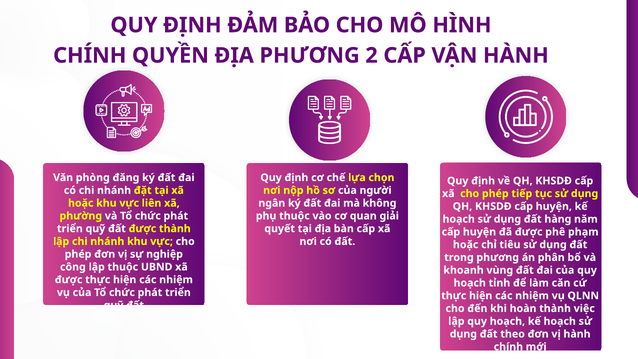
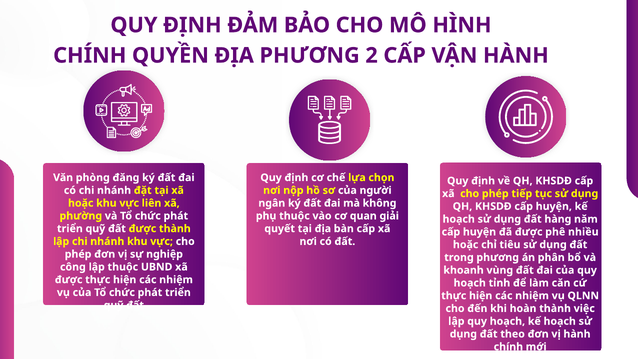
phạm: phạm -> nhiều
